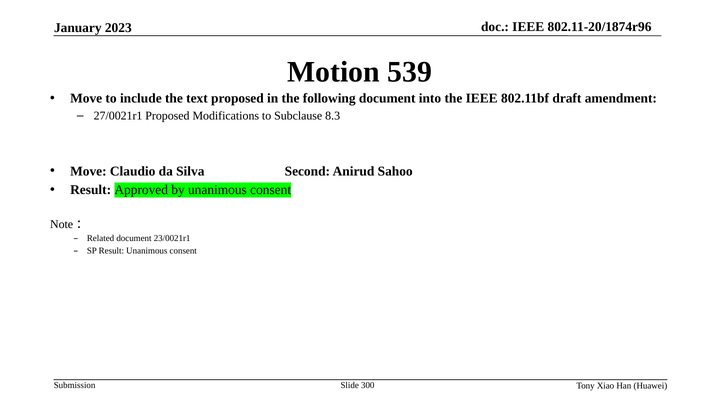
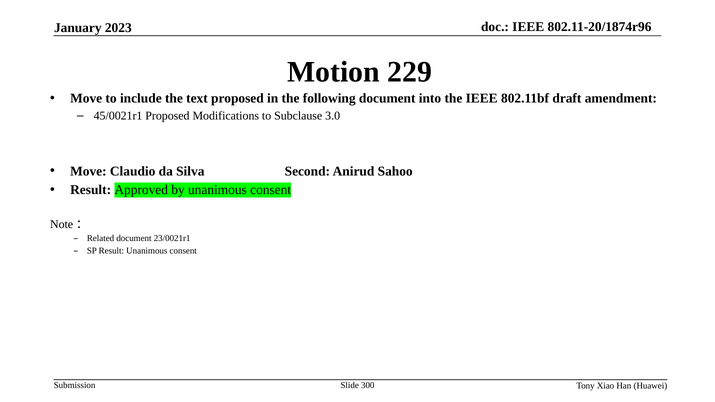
539: 539 -> 229
27/0021r1: 27/0021r1 -> 45/0021r1
8.3: 8.3 -> 3.0
